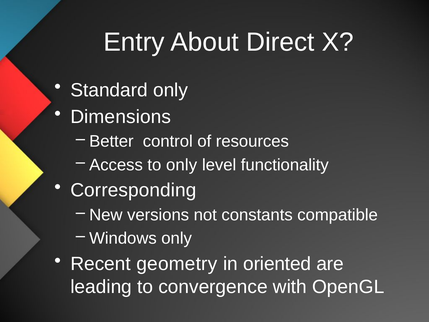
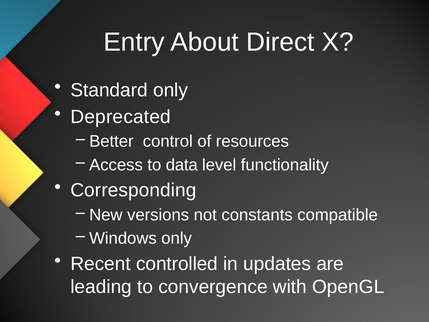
Dimensions: Dimensions -> Deprecated
to only: only -> data
geometry: geometry -> controlled
oriented: oriented -> updates
